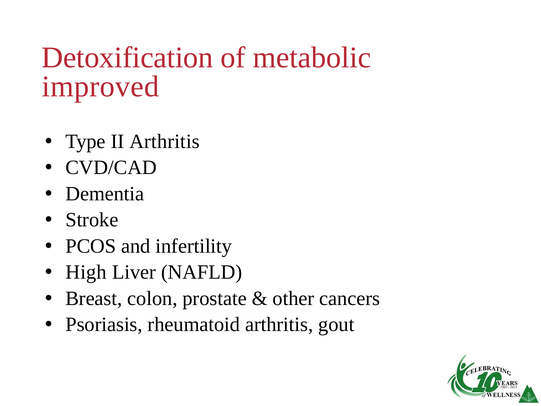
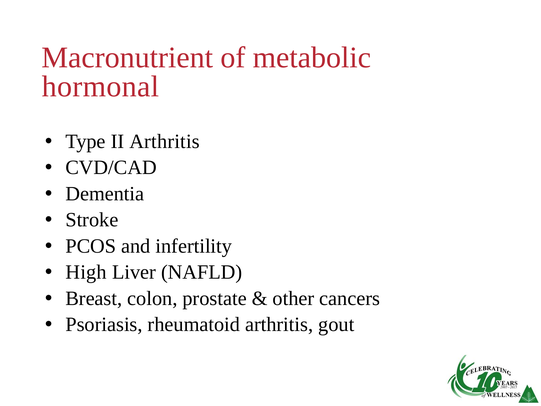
Detoxification: Detoxification -> Macronutrient
improved: improved -> hormonal
